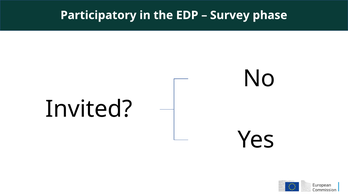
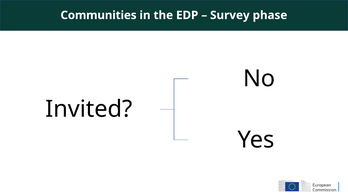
Participatory: Participatory -> Communities
